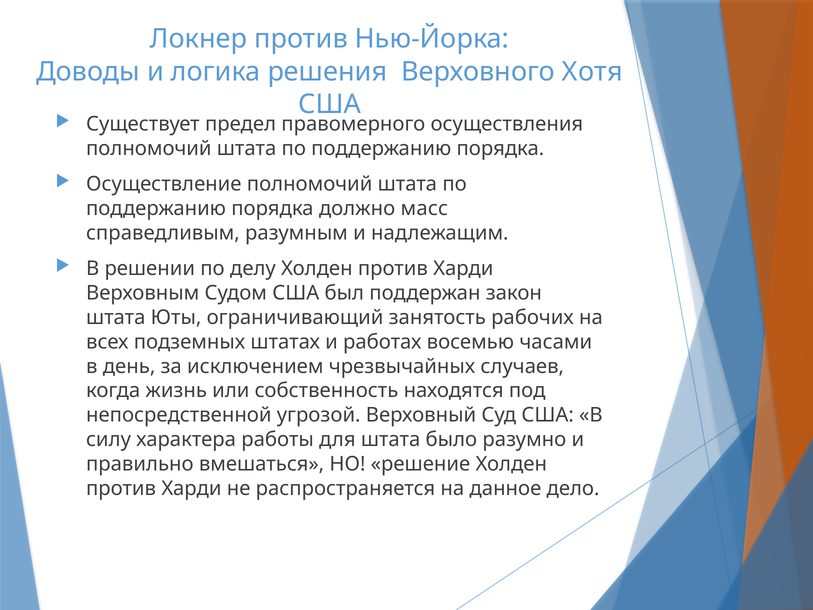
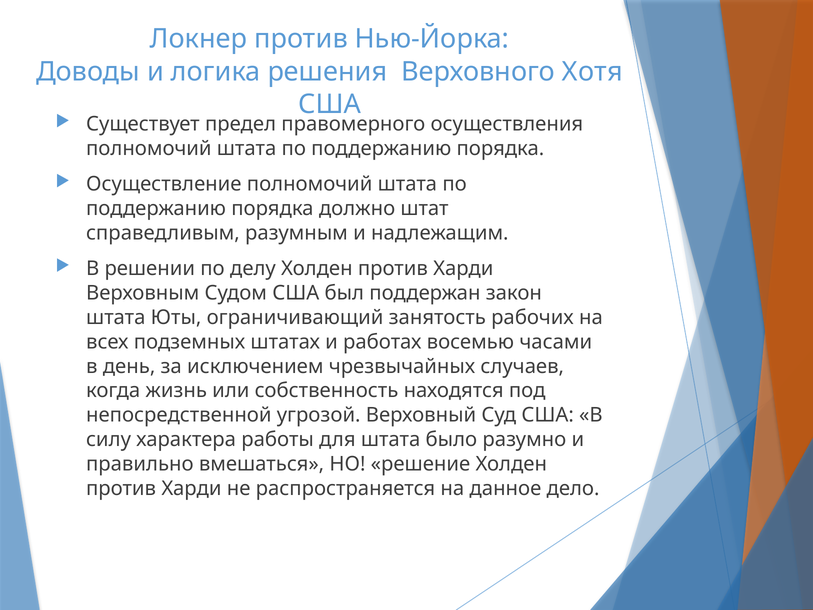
масс: масс -> штат
